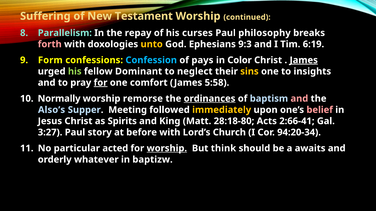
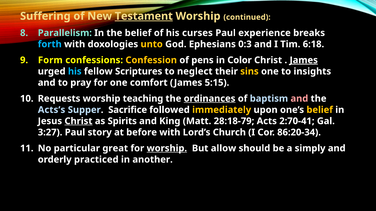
Testament underline: none -> present
the repay: repay -> belief
philosophy: philosophy -> experience
forth colour: pink -> light blue
9:3: 9:3 -> 0:3
6:19: 6:19 -> 6:18
Confession colour: light blue -> yellow
pays: pays -> pens
his at (75, 72) colour: light green -> light blue
Dominant: Dominant -> Scriptures
for at (101, 83) underline: present -> none
5:58: 5:58 -> 5:15
Normally: Normally -> Requests
remorse: remorse -> teaching
Also’s: Also’s -> Acts’s
Meeting: Meeting -> Sacrifice
belief at (320, 110) colour: pink -> yellow
Christ at (78, 121) underline: none -> present
28:18-80: 28:18-80 -> 28:18-79
2:66-41: 2:66-41 -> 2:70-41
94:20-34: 94:20-34 -> 86:20-34
acted: acted -> great
think: think -> allow
awaits: awaits -> simply
whatever: whatever -> practiced
baptizw: baptizw -> another
